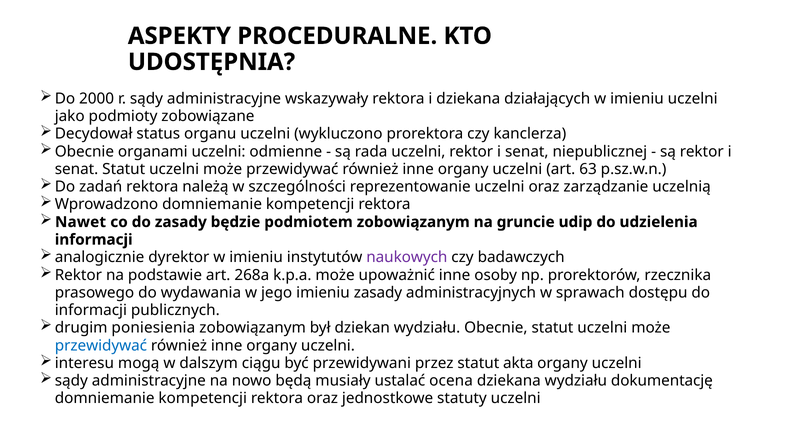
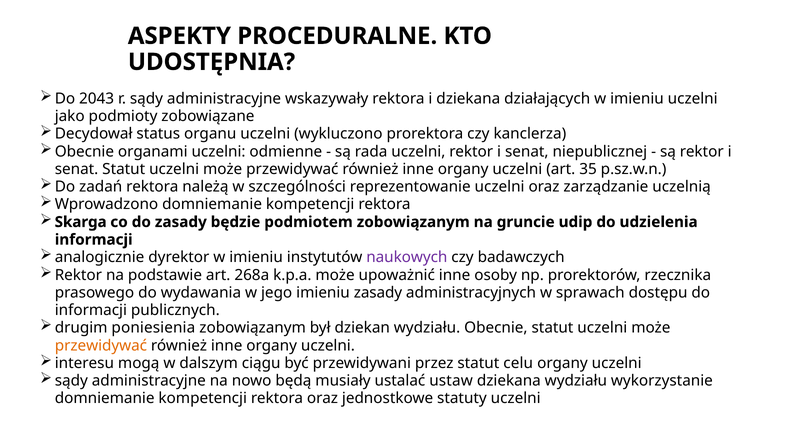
2000: 2000 -> 2043
63: 63 -> 35
Nawet: Nawet -> Skarga
przewidywać at (101, 345) colour: blue -> orange
akta: akta -> celu
ocena: ocena -> ustaw
dokumentację: dokumentację -> wykorzystanie
